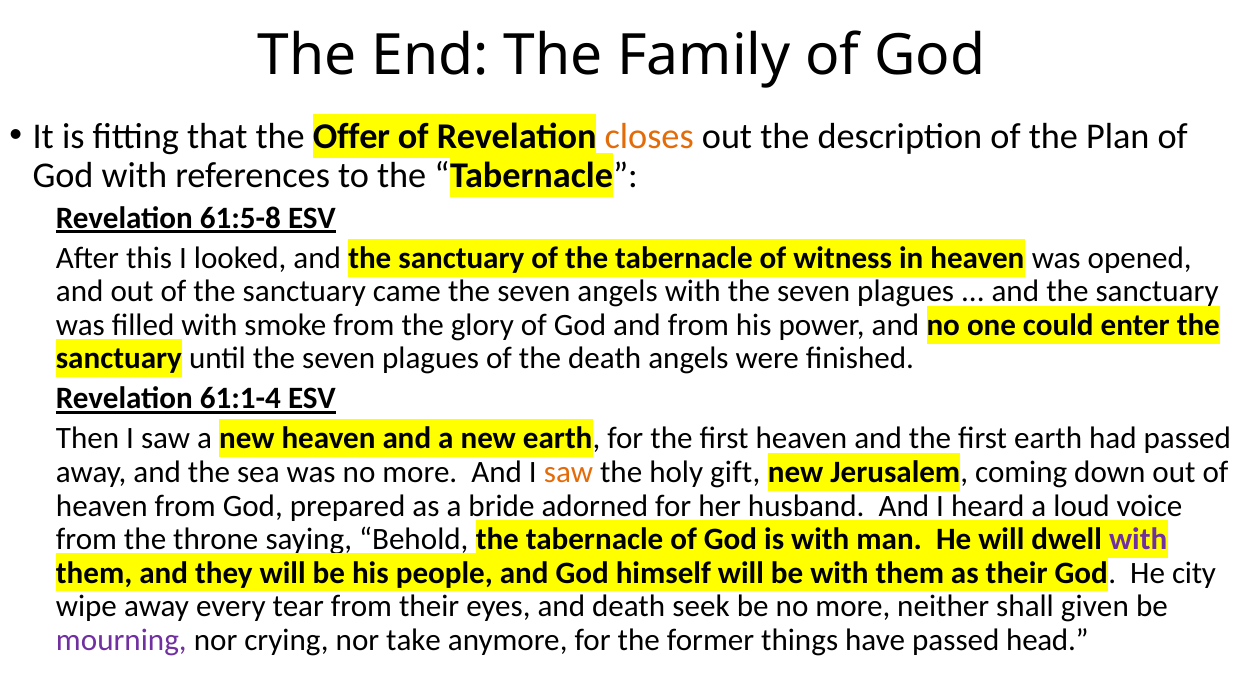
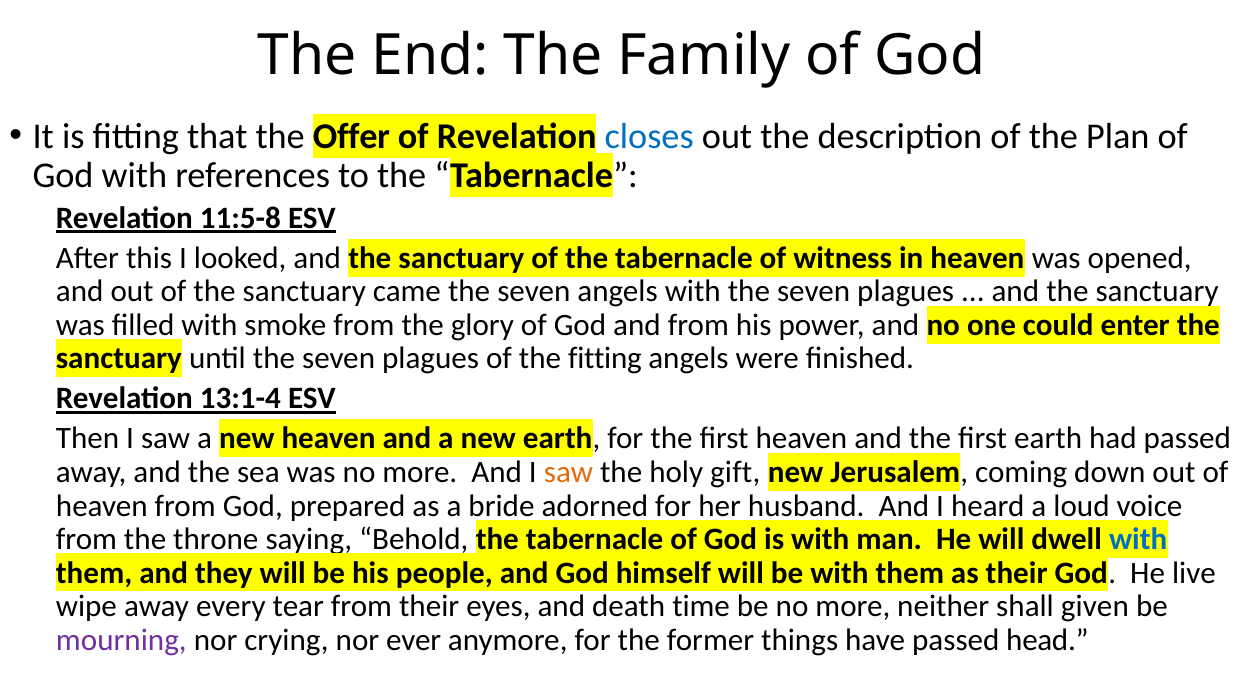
closes colour: orange -> blue
61:5-8: 61:5-8 -> 11:5-8
the death: death -> fitting
61:1-4: 61:1-4 -> 13:1-4
with at (1138, 540) colour: purple -> blue
city: city -> live
seek: seek -> time
take: take -> ever
